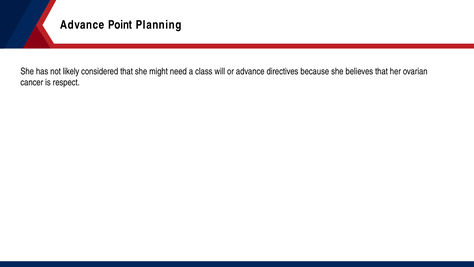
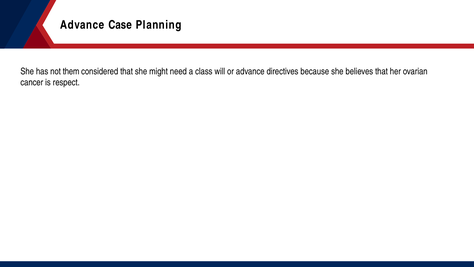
Point: Point -> Case
likely: likely -> them
